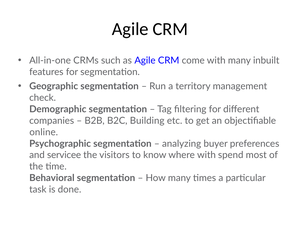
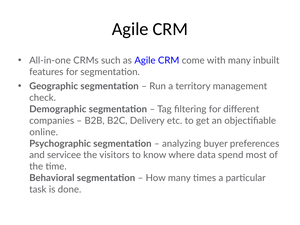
Building: Building -> Delivery
where with: with -> data
